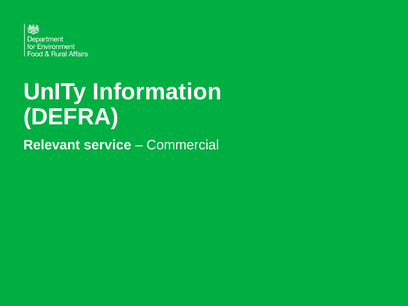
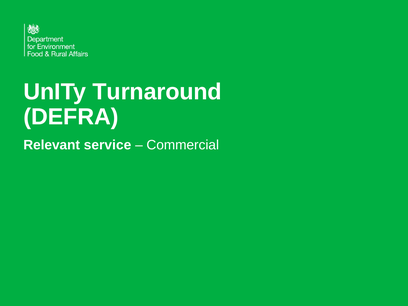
Information: Information -> Turnaround
